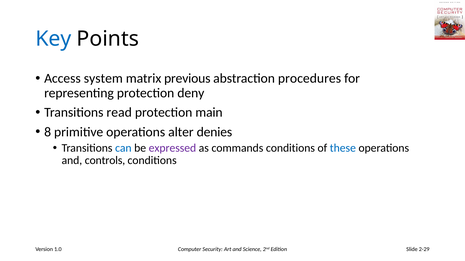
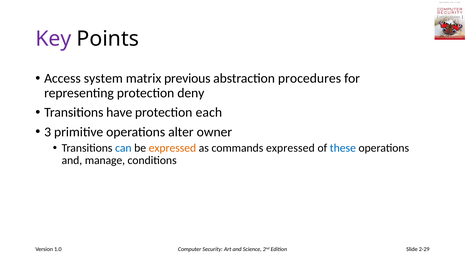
Key colour: blue -> purple
read: read -> have
main: main -> each
8: 8 -> 3
denies: denies -> owner
expressed at (172, 148) colour: purple -> orange
commands conditions: conditions -> expressed
controls: controls -> manage
